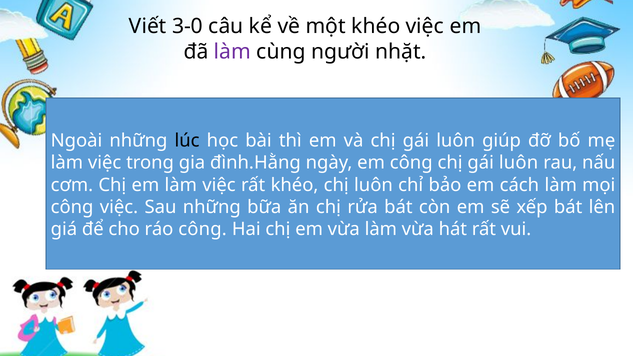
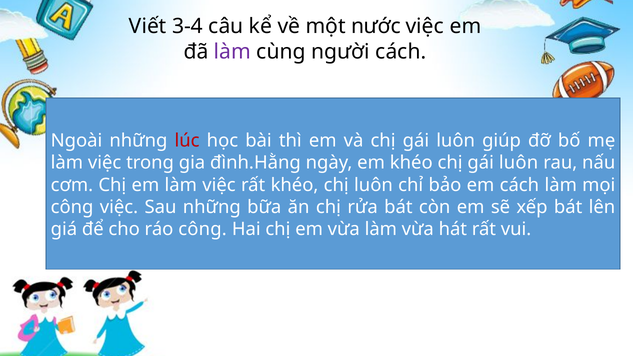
3-0: 3-0 -> 3-4
một khéo: khéo -> nước
người nhặt: nhặt -> cách
lúc colour: black -> red
công at (411, 163): công -> khéo
